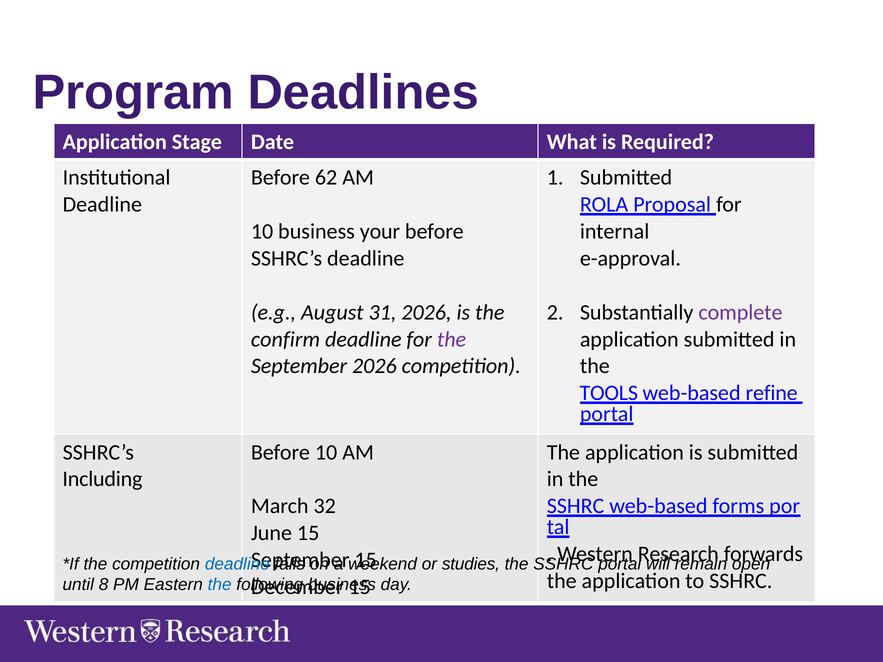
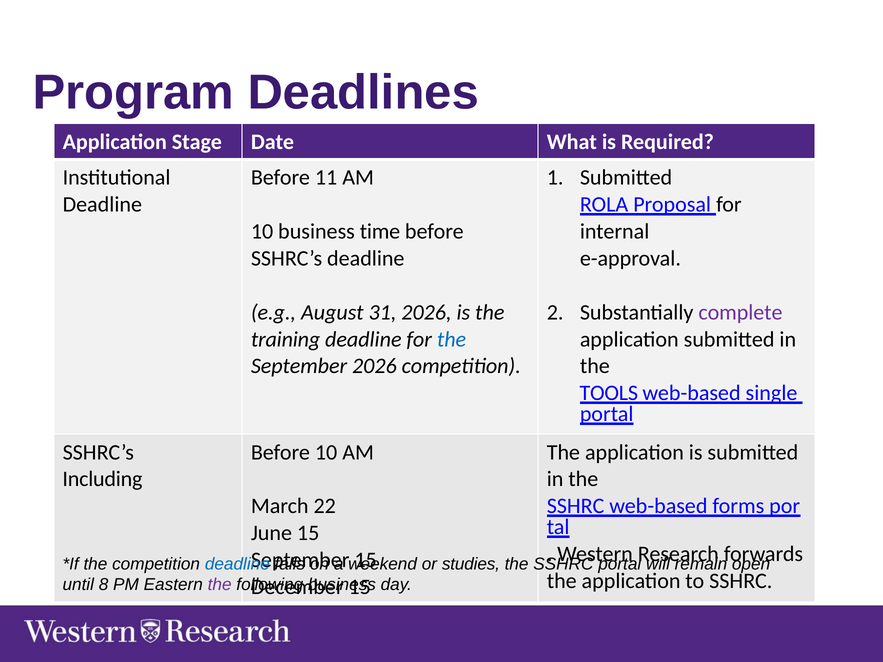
62: 62 -> 11
your: your -> time
confirm: confirm -> training
the at (452, 339) colour: purple -> blue
refine: refine -> single
32: 32 -> 22
the at (220, 585) colour: blue -> purple
